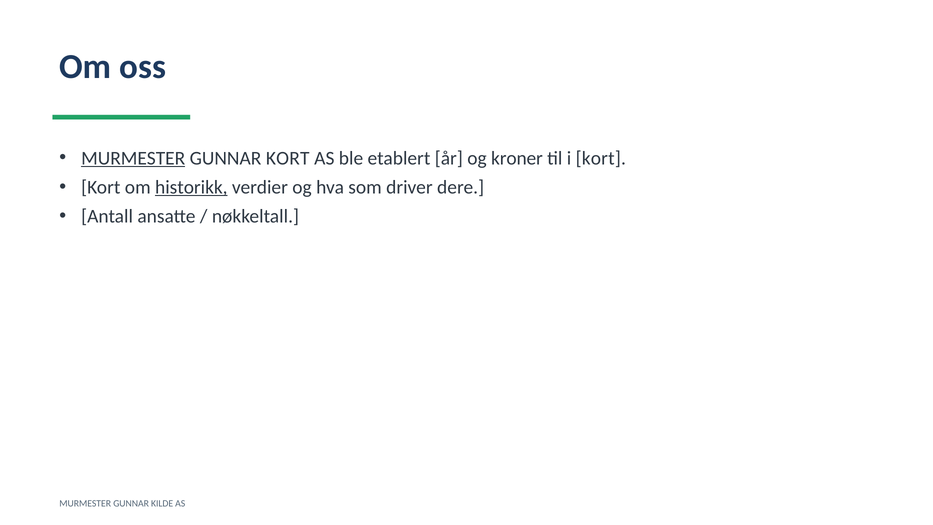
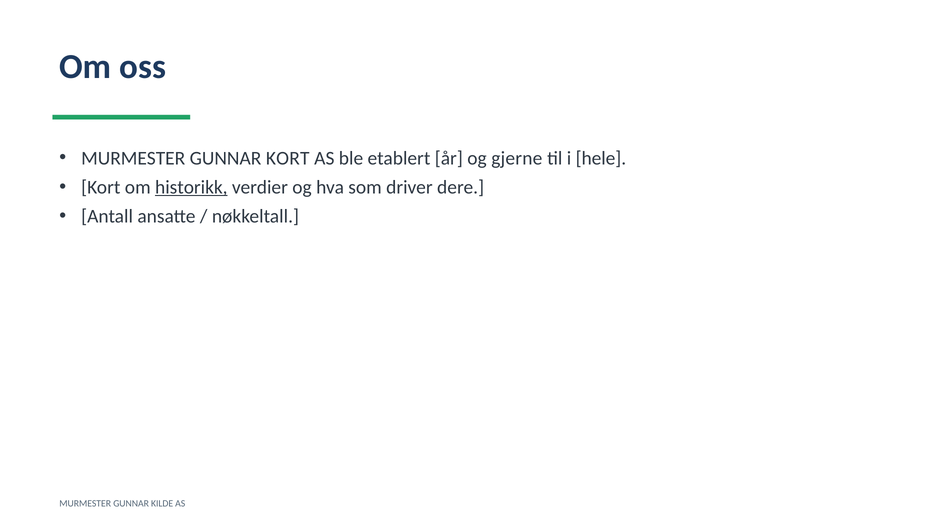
MURMESTER at (133, 158) underline: present -> none
kroner: kroner -> gjerne
i kort: kort -> hele
